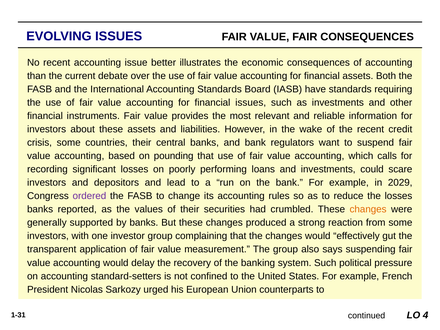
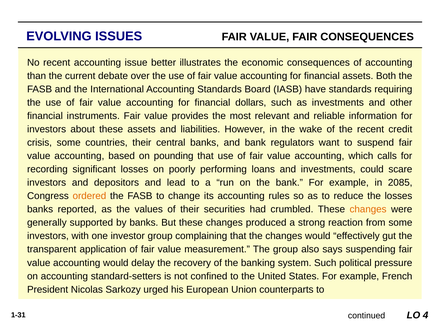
ﬁnancial issues: issues -> dollars
2029: 2029 -> 2085
ordered colour: purple -> orange
